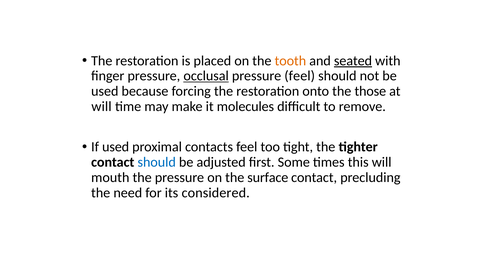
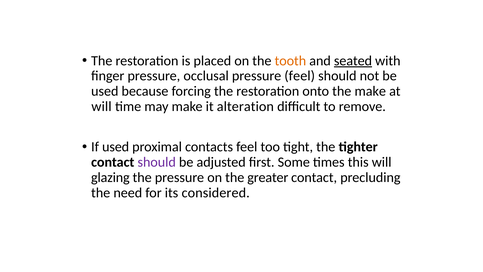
occlusal underline: present -> none
the those: those -> make
molecules: molecules -> alteration
should at (157, 162) colour: blue -> purple
mouth: mouth -> glazing
surface: surface -> greater
